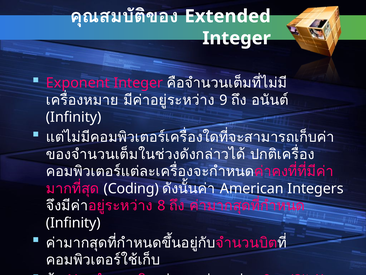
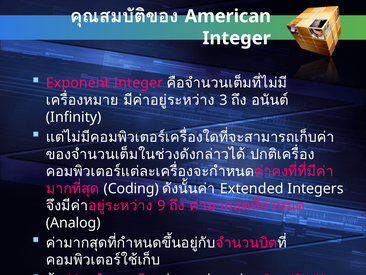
Extended: Extended -> American
9: 9 -> 3
American: American -> Extended
8: 8 -> 9
Infinity at (73, 222): Infinity -> Analog
